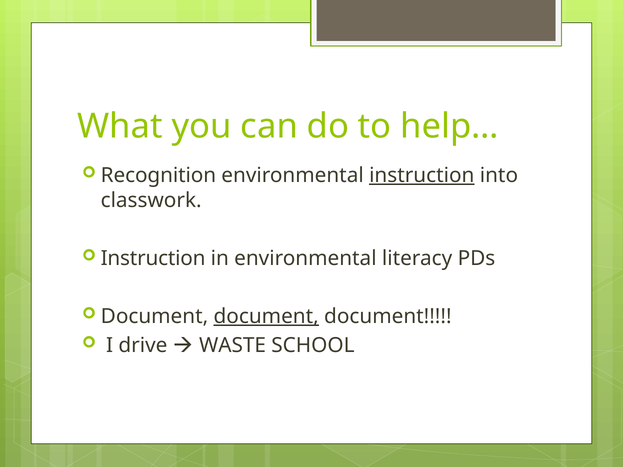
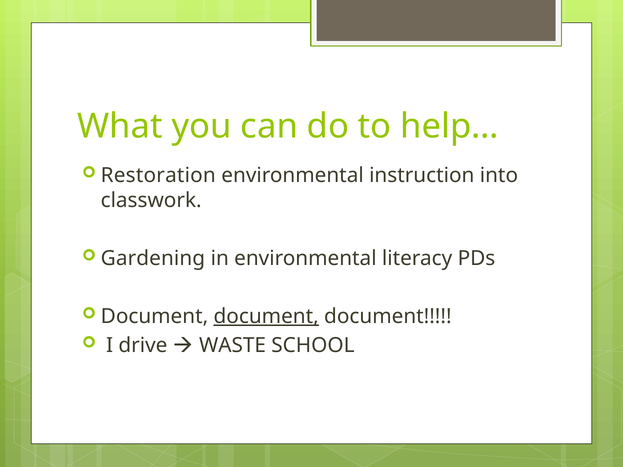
Recognition: Recognition -> Restoration
instruction at (422, 175) underline: present -> none
Instruction at (153, 258): Instruction -> Gardening
